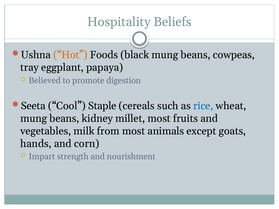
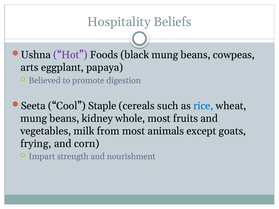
Hot colour: orange -> purple
tray: tray -> arts
millet: millet -> whole
hands: hands -> frying
